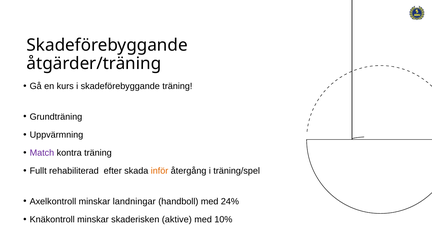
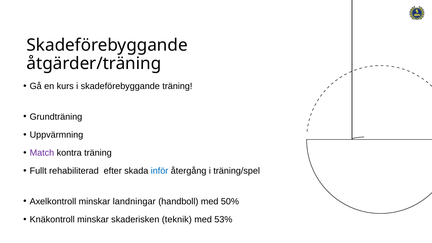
inför colour: orange -> blue
24%: 24% -> 50%
aktive: aktive -> teknik
10%: 10% -> 53%
